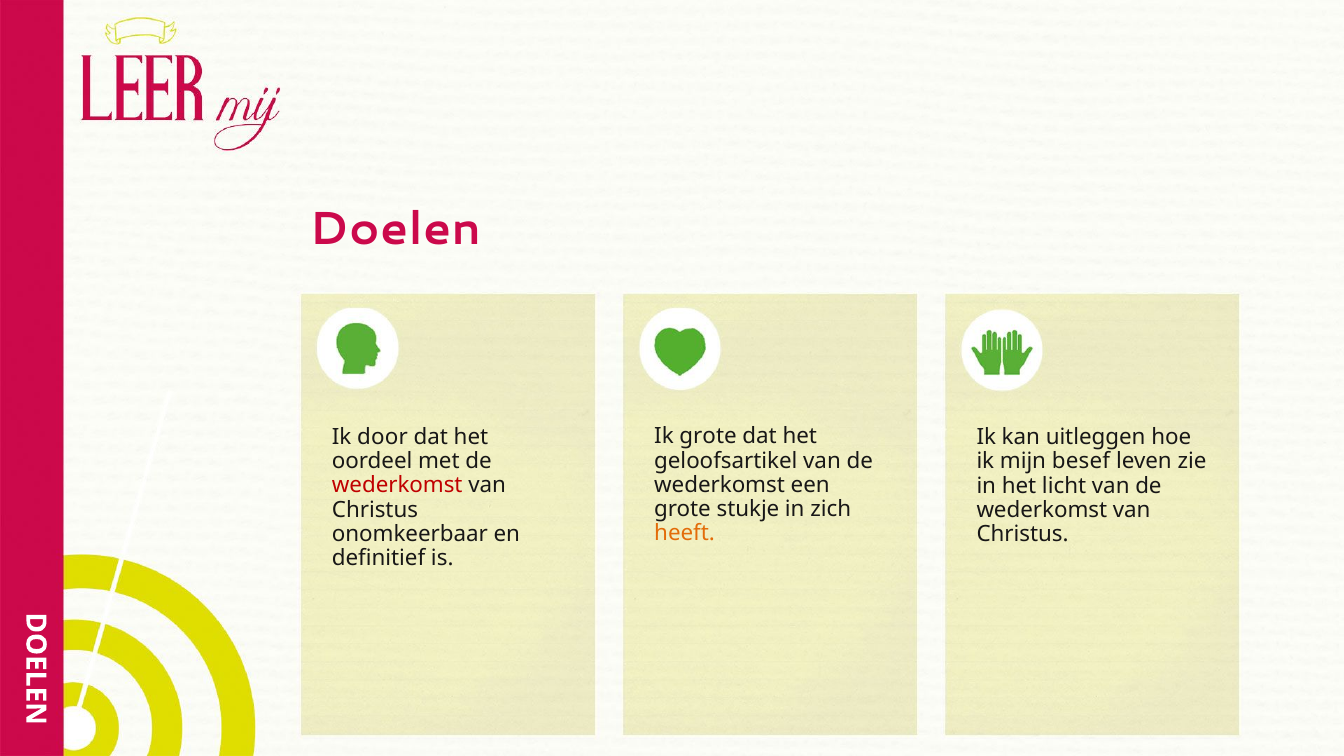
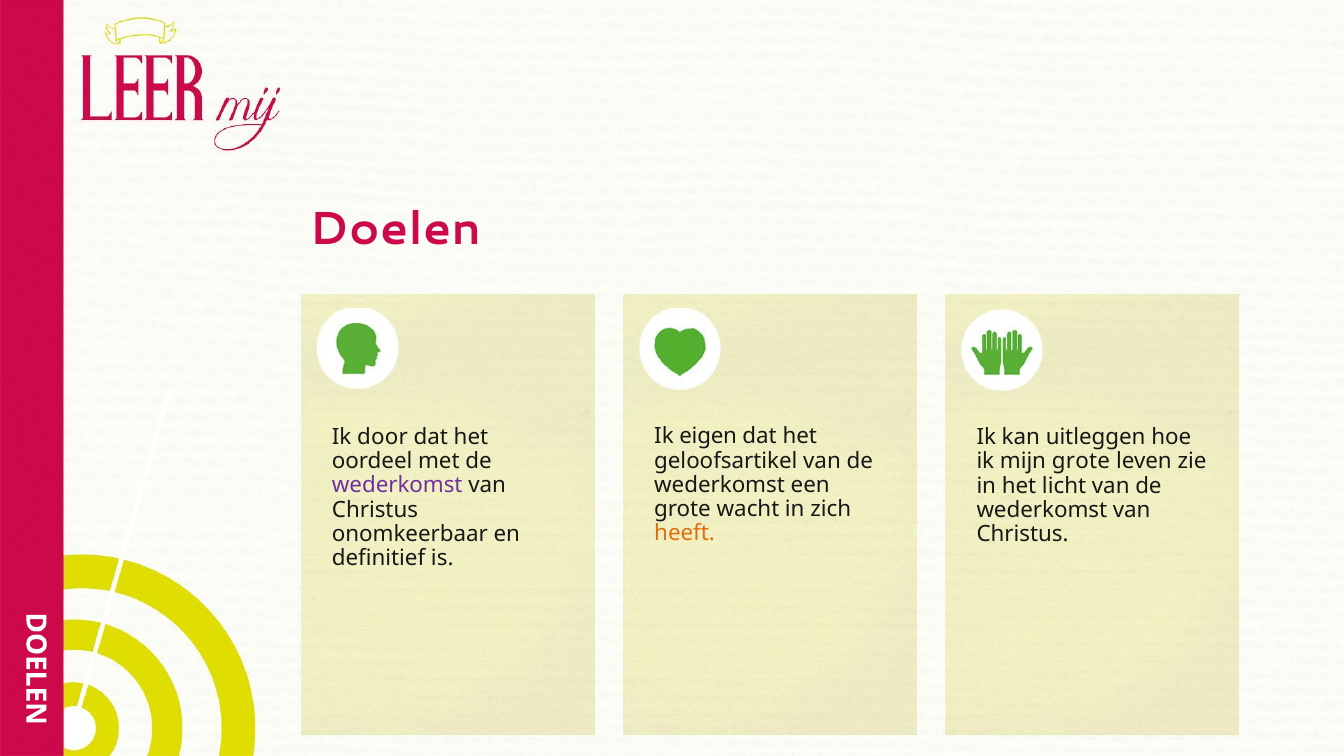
Ik grote: grote -> eigen
mijn besef: besef -> grote
wederkomst at (397, 486) colour: red -> purple
stukje: stukje -> wacht
